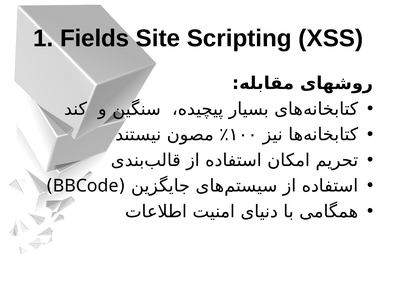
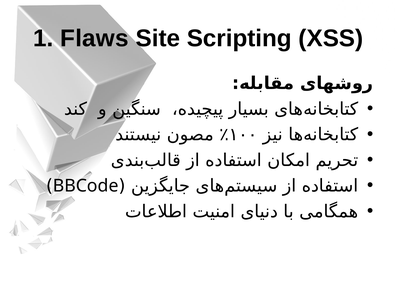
Fields: Fields -> Flaws
